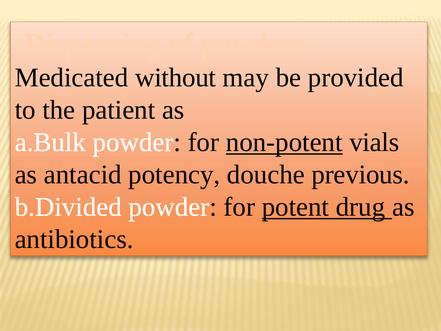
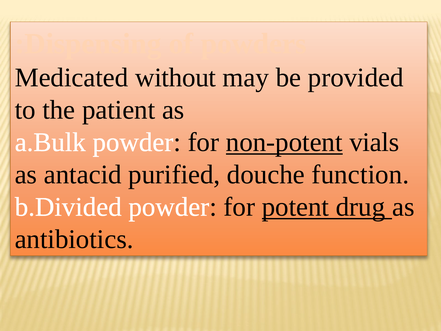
potency: potency -> purified
previous: previous -> function
